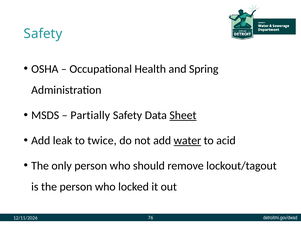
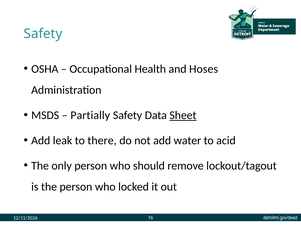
Spring: Spring -> Hoses
twice: twice -> there
water underline: present -> none
